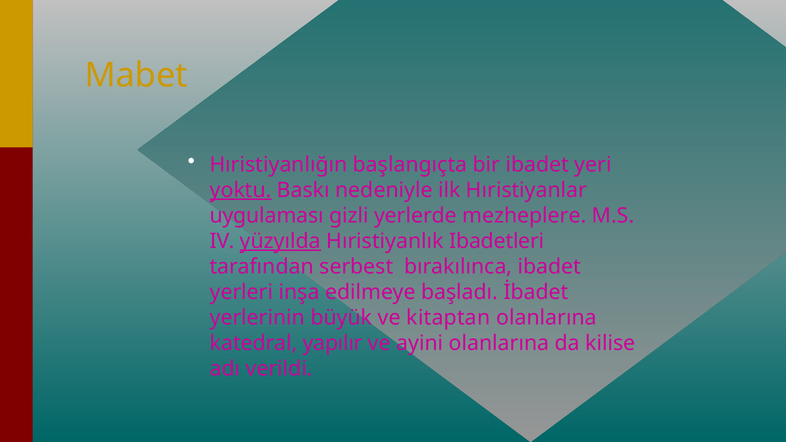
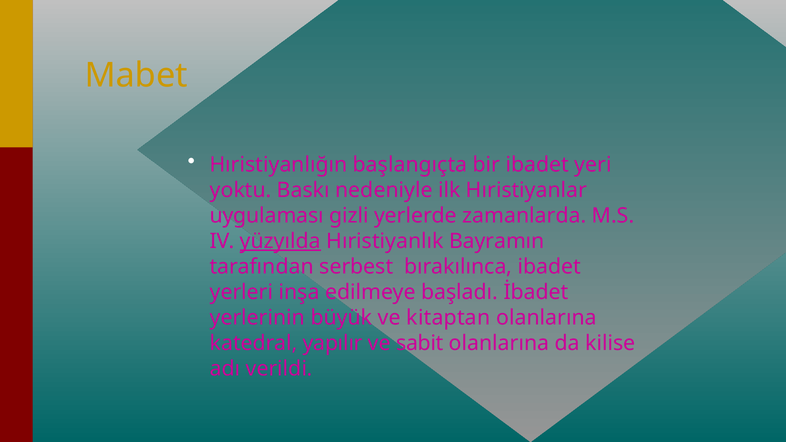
yoktu underline: present -> none
mezheplere: mezheplere -> zamanlarda
Ibadetleri: Ibadetleri -> Bayramın
ayini: ayini -> sabit
